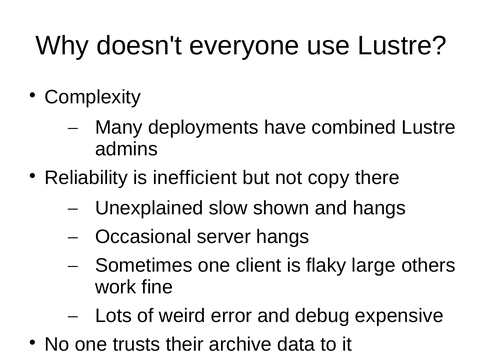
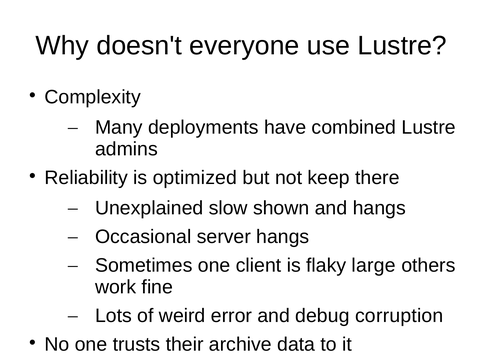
inefficient: inefficient -> optimized
not copy: copy -> keep
debug expensive: expensive -> corruption
